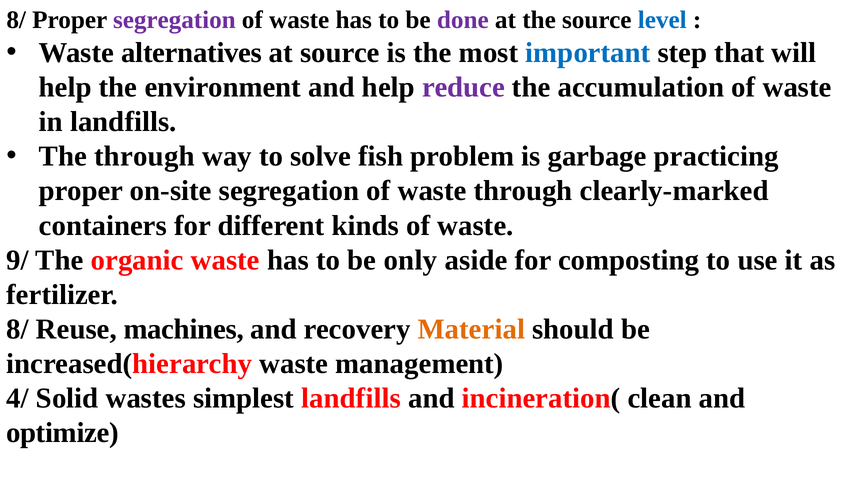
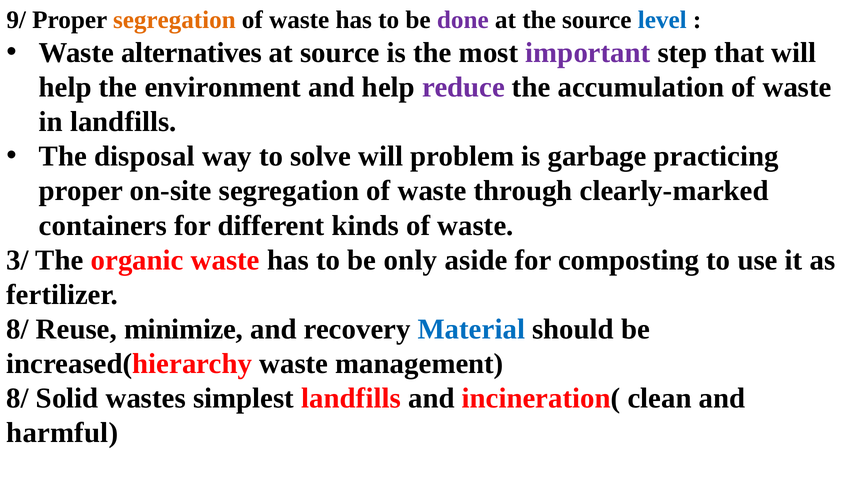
8/ at (16, 20): 8/ -> 9/
segregation at (174, 20) colour: purple -> orange
important colour: blue -> purple
The through: through -> disposal
solve fish: fish -> will
9/: 9/ -> 3/
machines: machines -> minimize
Material colour: orange -> blue
4/ at (18, 399): 4/ -> 8/
optimize: optimize -> harmful
